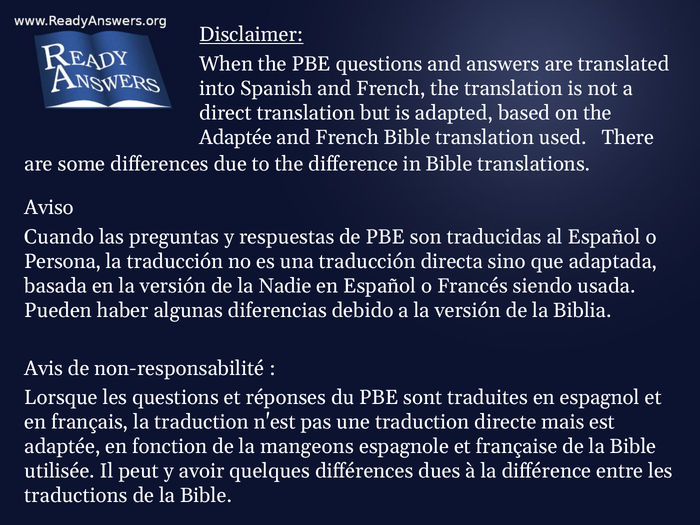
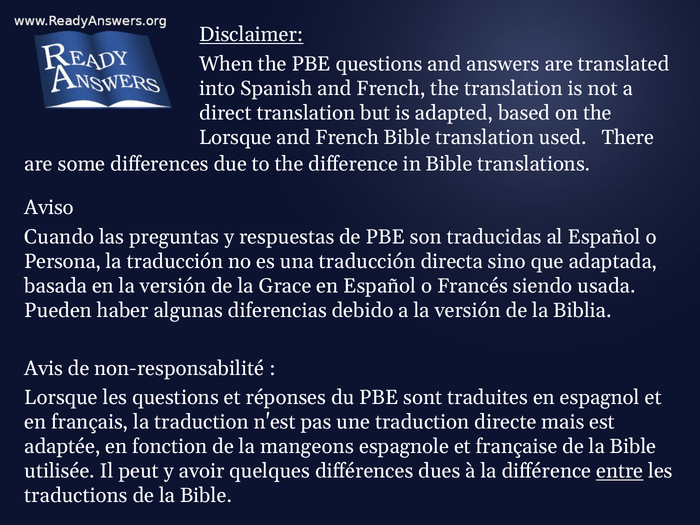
Adaptée at (236, 137): Adaptée -> Lorsque
Nadie: Nadie -> Grace
entre underline: none -> present
